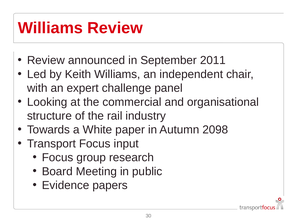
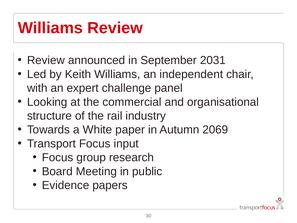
2011: 2011 -> 2031
2098: 2098 -> 2069
